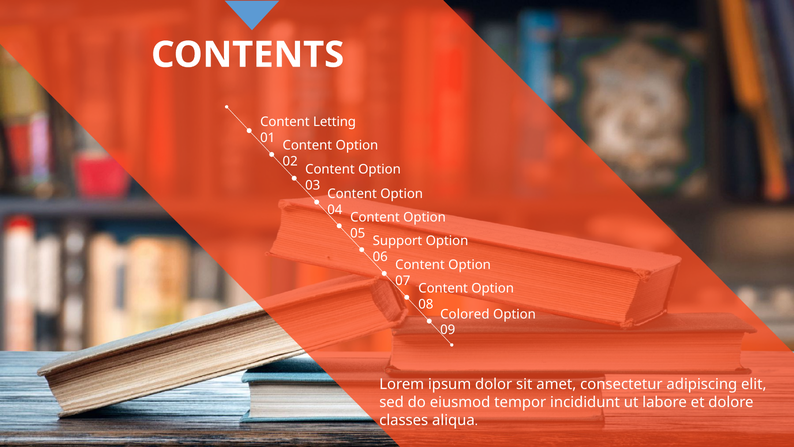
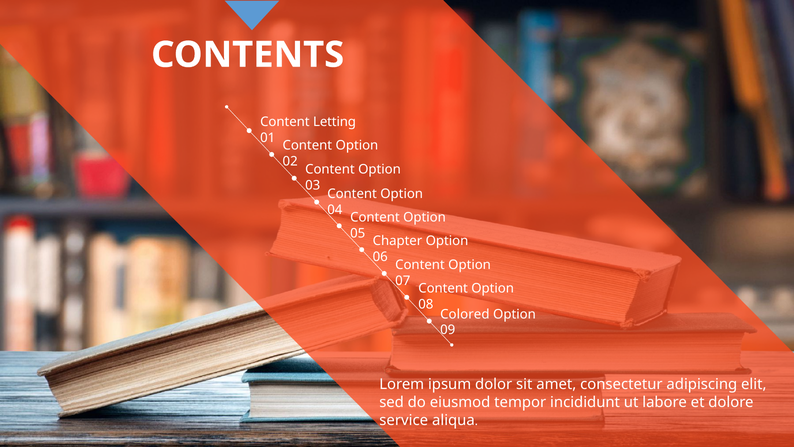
Support: Support -> Chapter
classes: classes -> service
